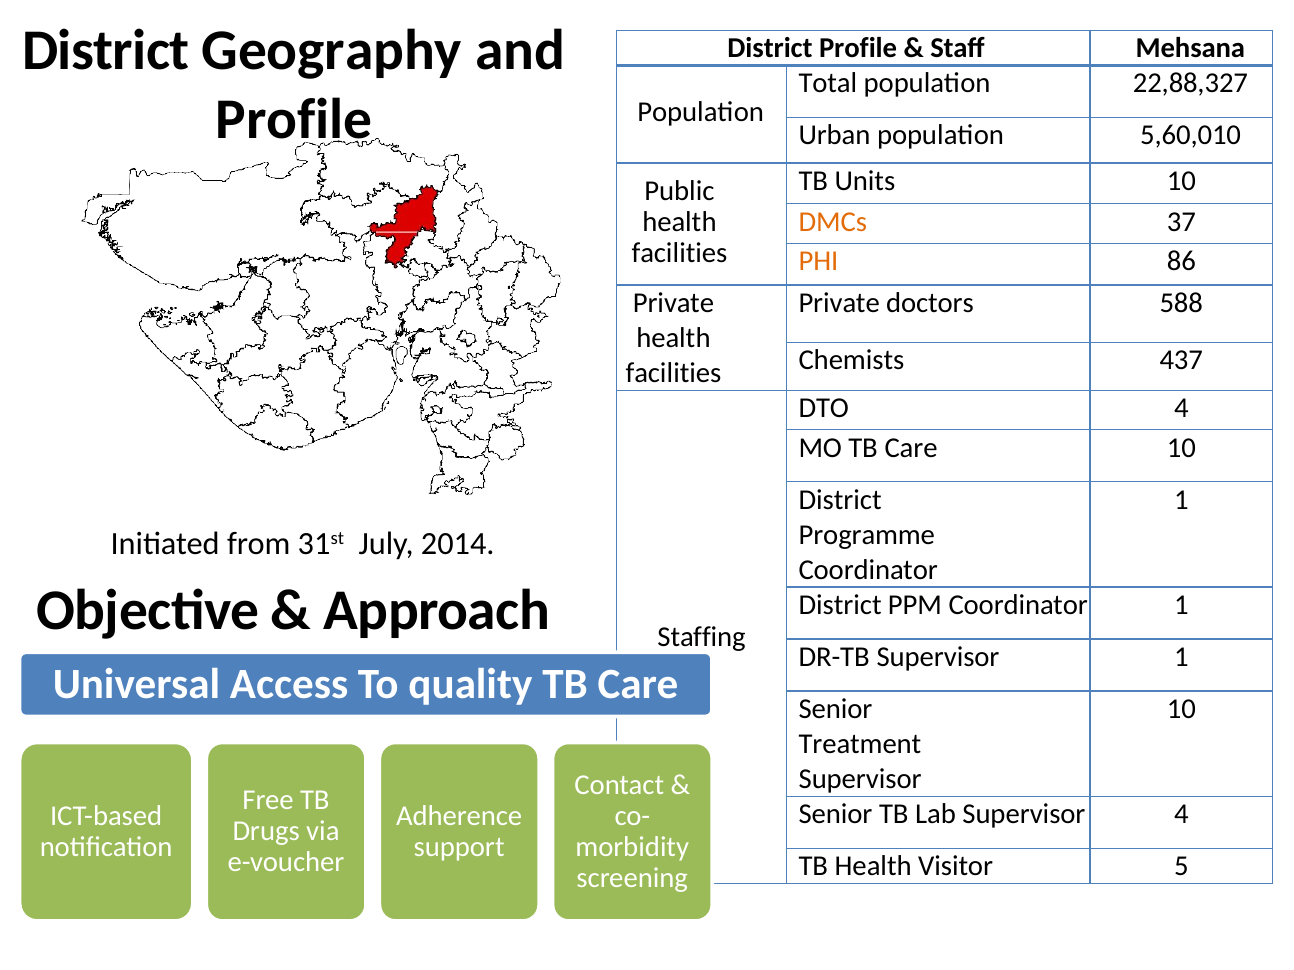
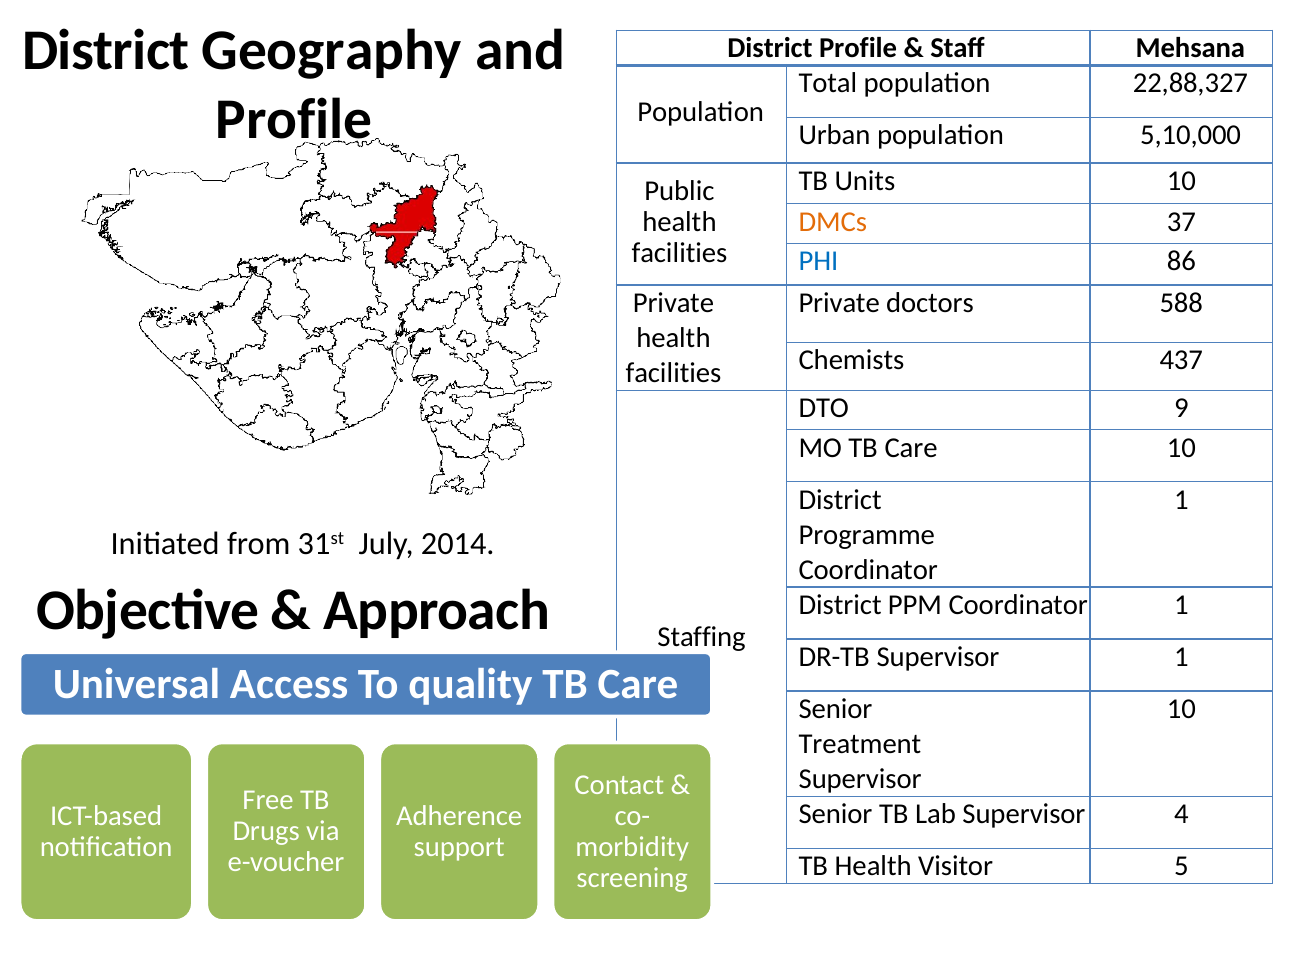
5,60,010: 5,60,010 -> 5,10,000
PHI colour: orange -> blue
DTO 4: 4 -> 9
